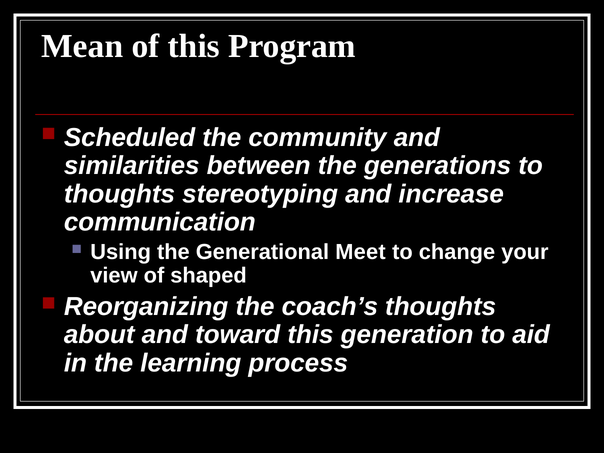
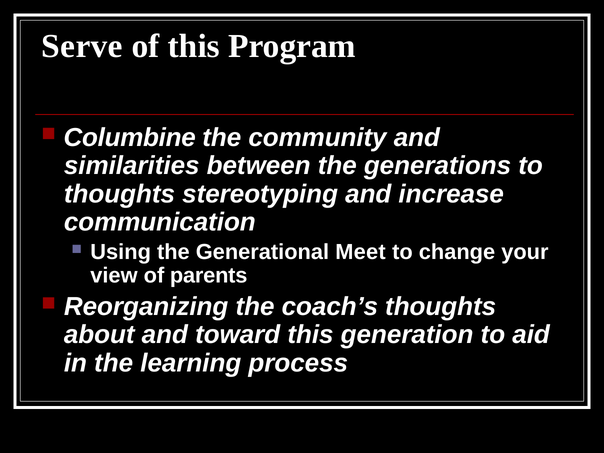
Mean: Mean -> Serve
Scheduled: Scheduled -> Columbine
shaped: shaped -> parents
